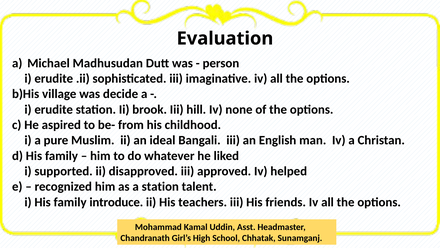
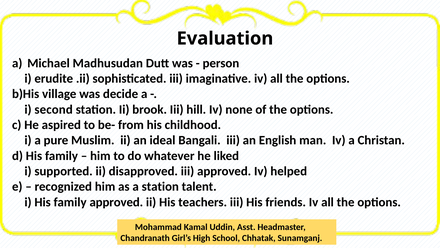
erudite at (54, 109): erudite -> second
family introduce: introduce -> approved
